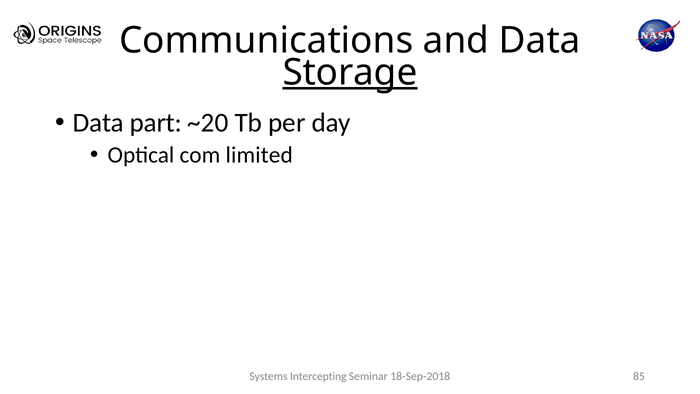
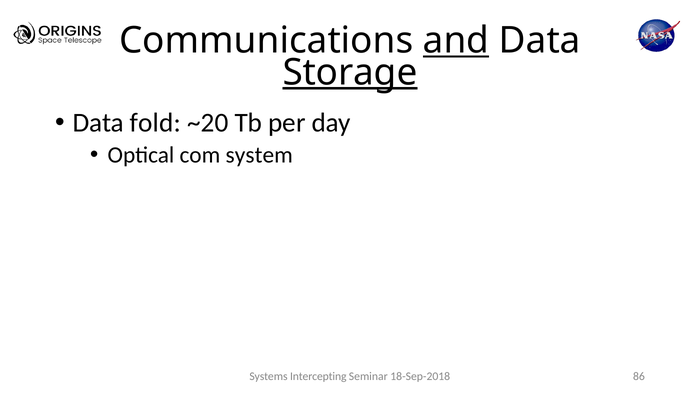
and underline: none -> present
part: part -> fold
limited: limited -> system
85: 85 -> 86
